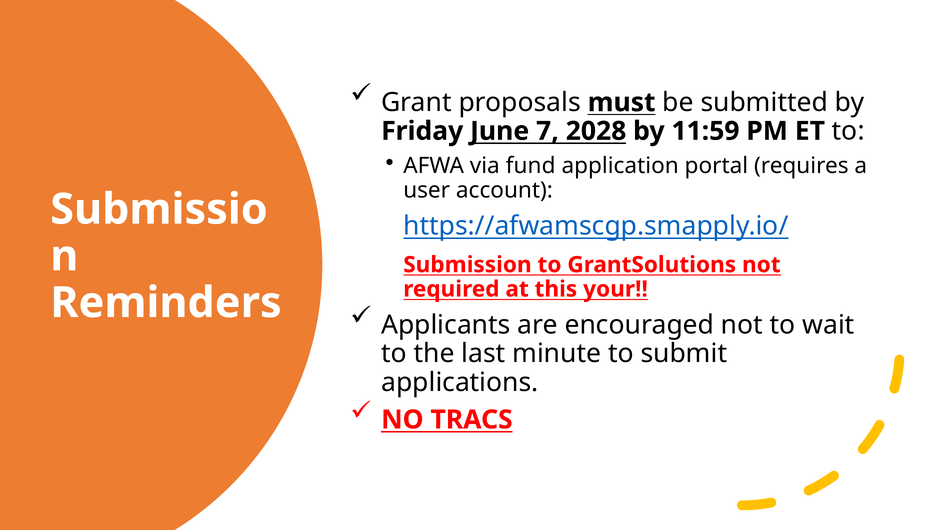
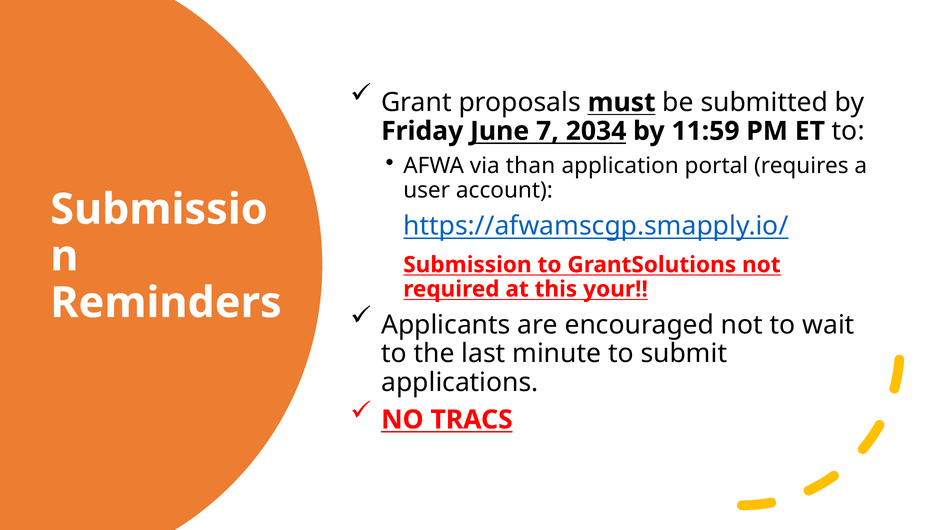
2028: 2028 -> 2034
fund: fund -> than
